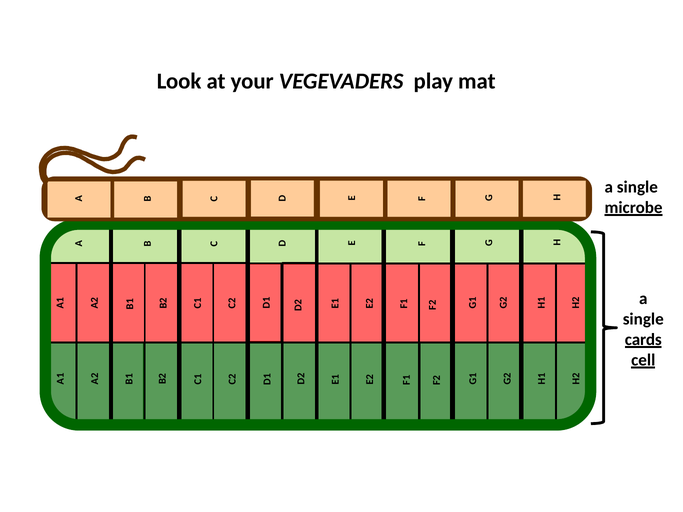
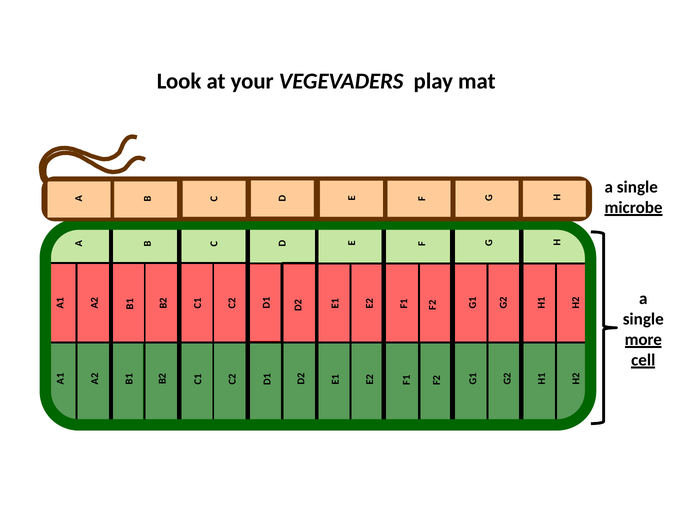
cards: cards -> more
